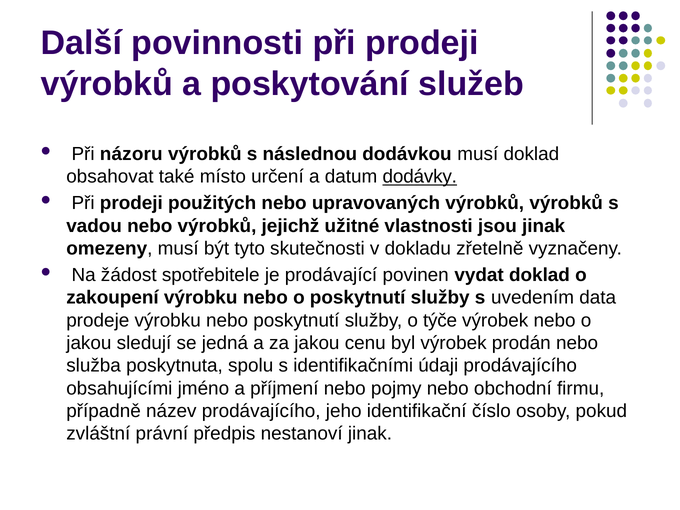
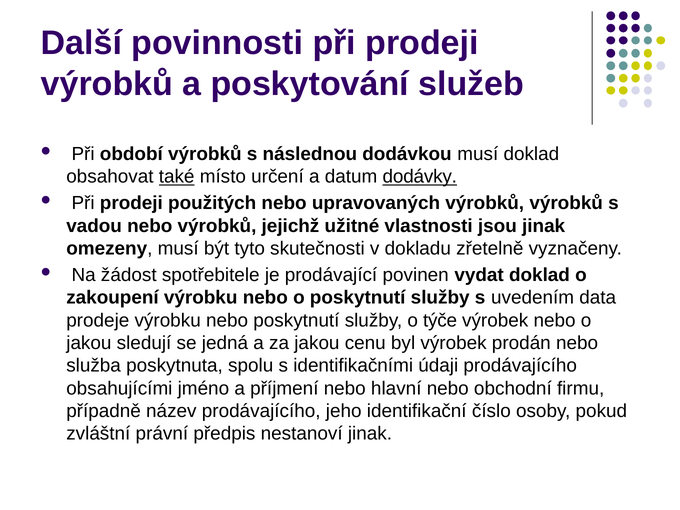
názoru: názoru -> období
také underline: none -> present
pojmy: pojmy -> hlavní
